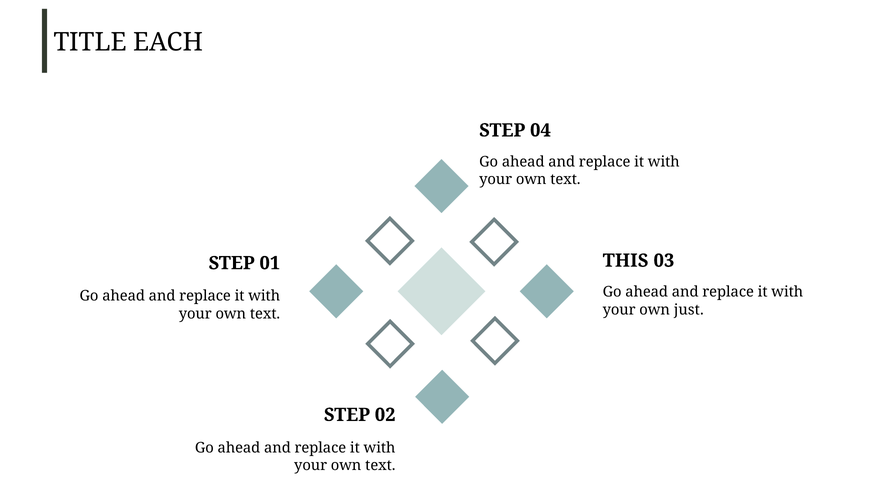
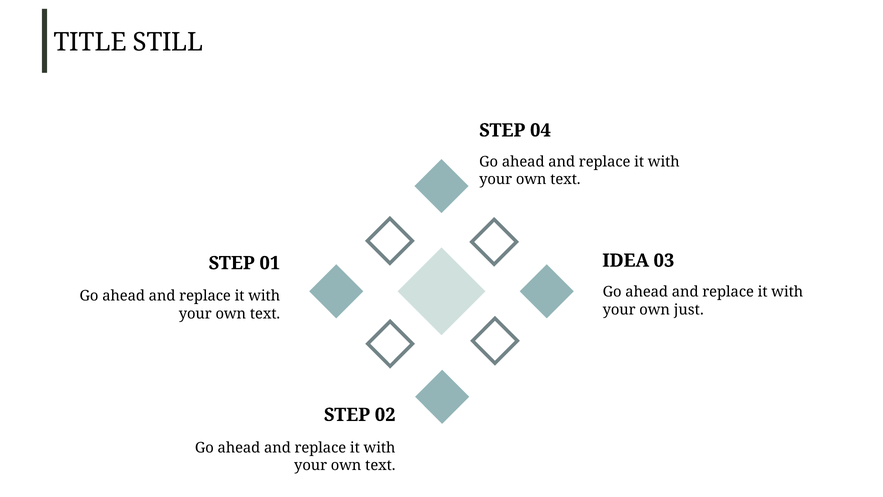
EACH: EACH -> STILL
THIS: THIS -> IDEA
